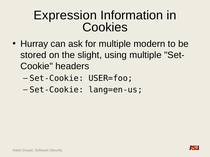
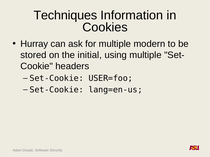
Expression: Expression -> Techniques
slight: slight -> initial
